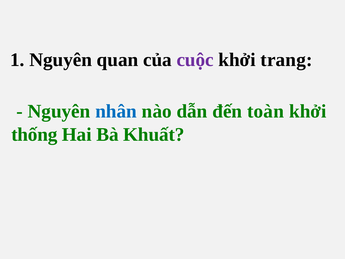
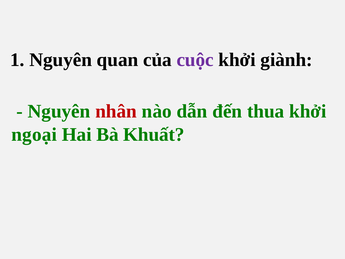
trang: trang -> giành
nhân colour: blue -> red
toàn: toàn -> thua
thống: thống -> ngoại
